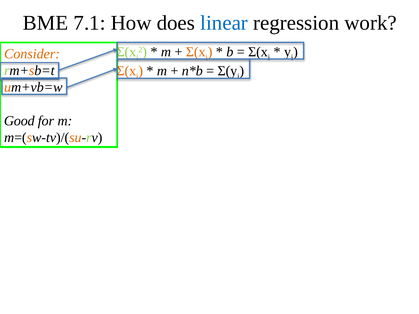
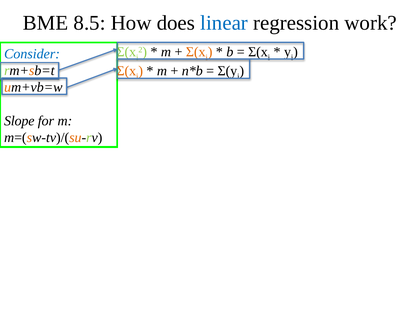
7.1: 7.1 -> 8.5
Consider colour: orange -> blue
Good: Good -> Slope
